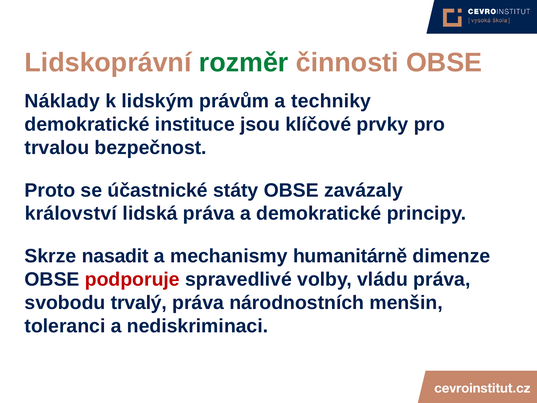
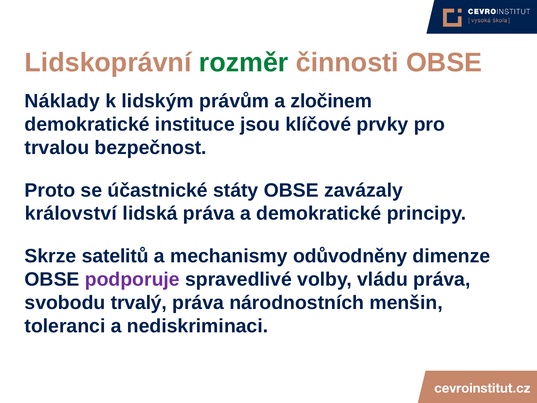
techniky: techniky -> zločinem
nasadit: nasadit -> satelitů
humanitárně: humanitárně -> odůvodněny
podporuje colour: red -> purple
